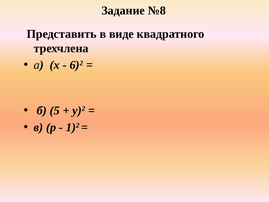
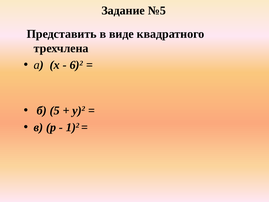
№8: №8 -> №5
